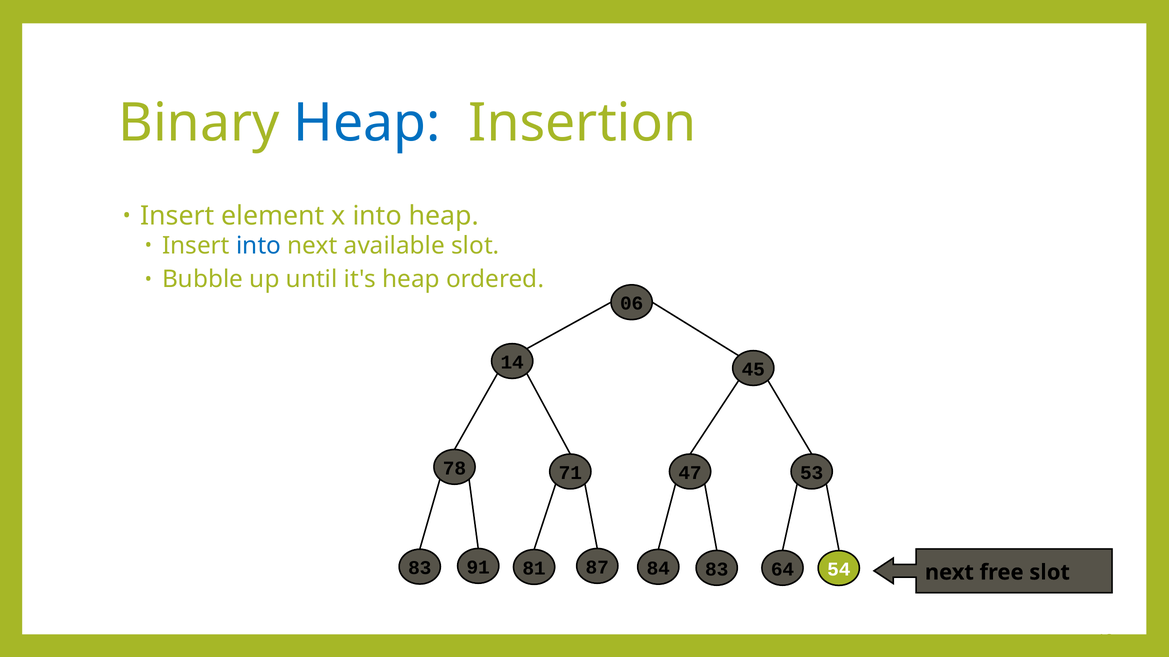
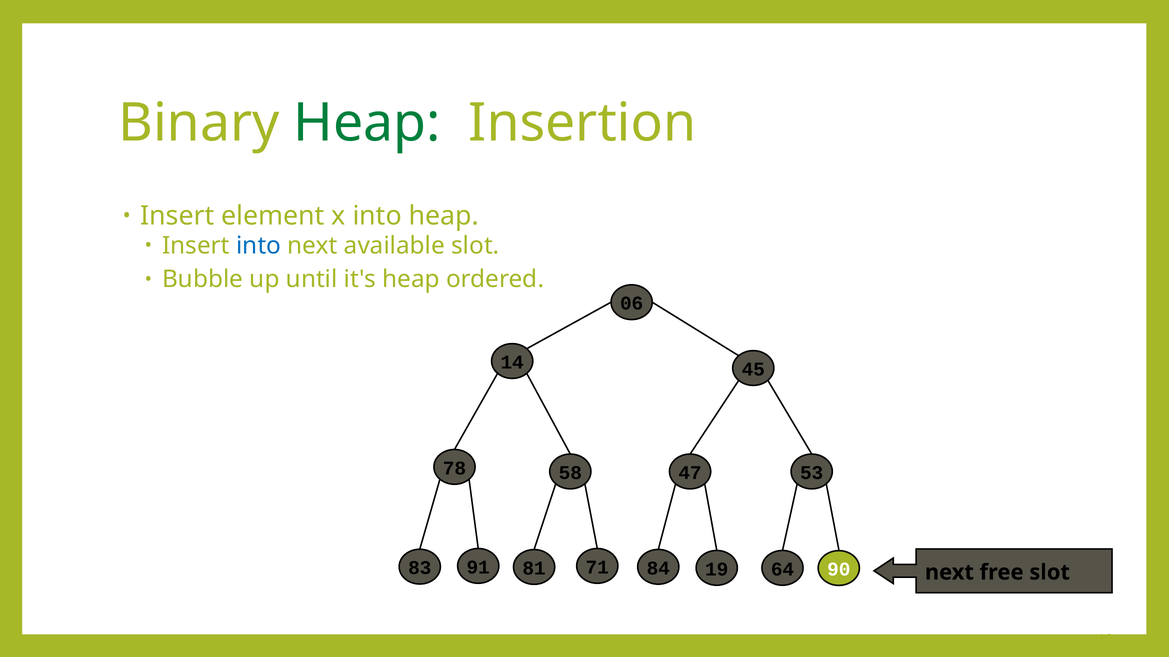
Heap at (367, 123) colour: blue -> green
71: 71 -> 58
54: 54 -> 90
84 83: 83 -> 19
87: 87 -> 71
